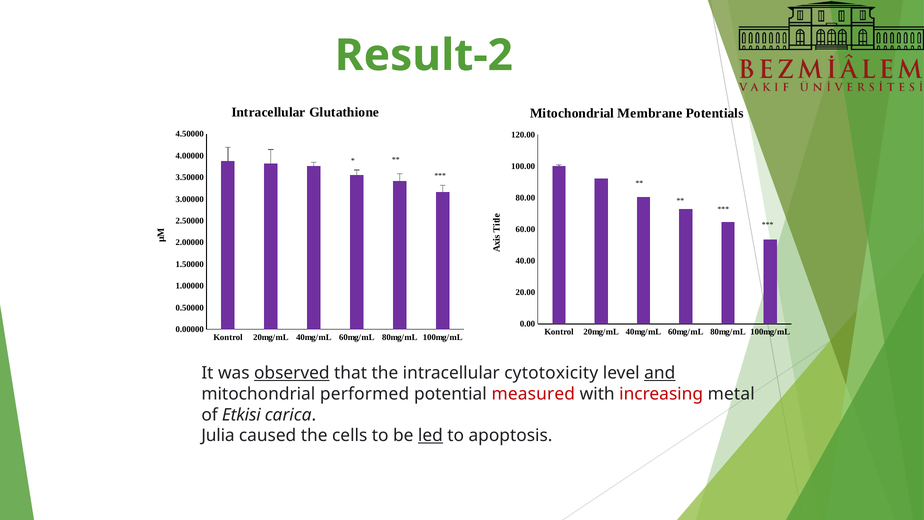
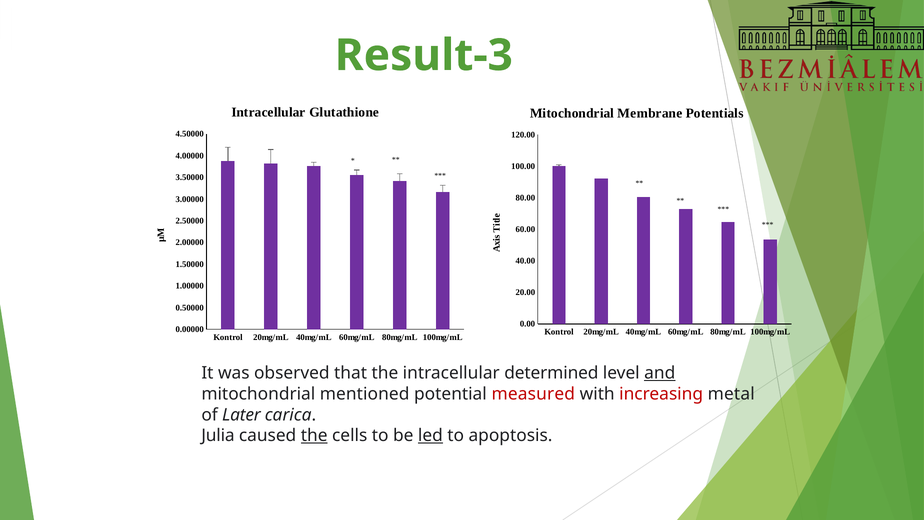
Result-2: Result-2 -> Result-3
observed underline: present -> none
cytotoxicity: cytotoxicity -> determined
performed: performed -> mentioned
Etkisi: Etkisi -> Later
the at (314, 435) underline: none -> present
